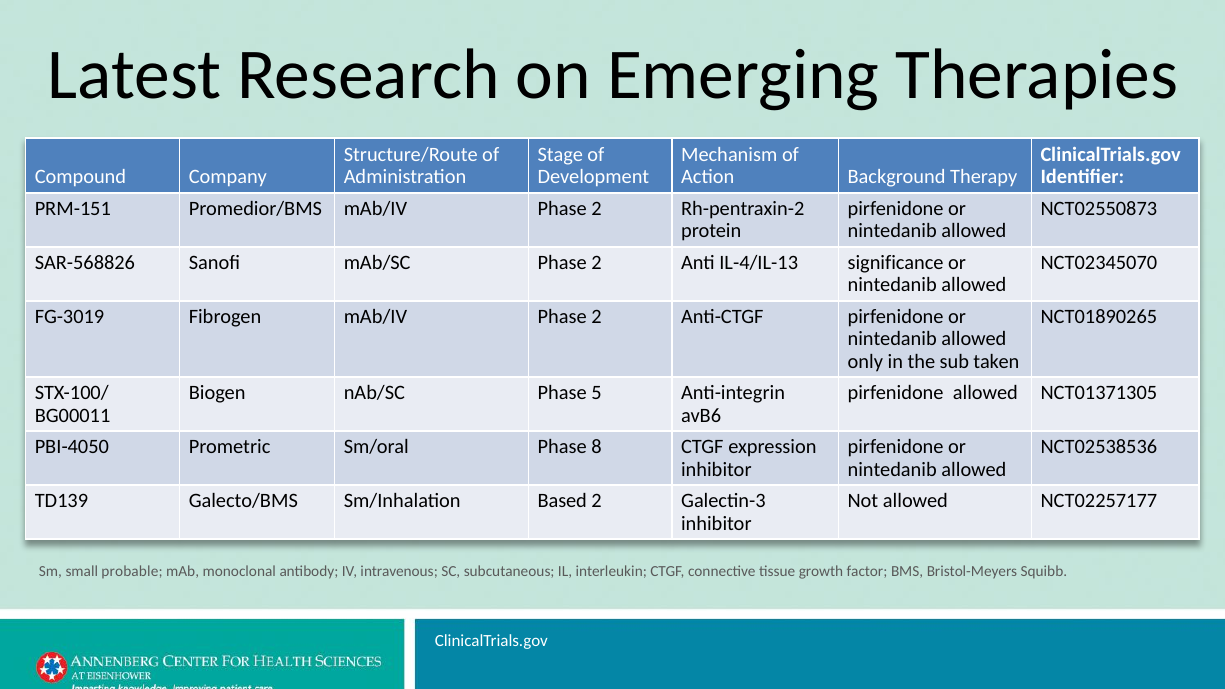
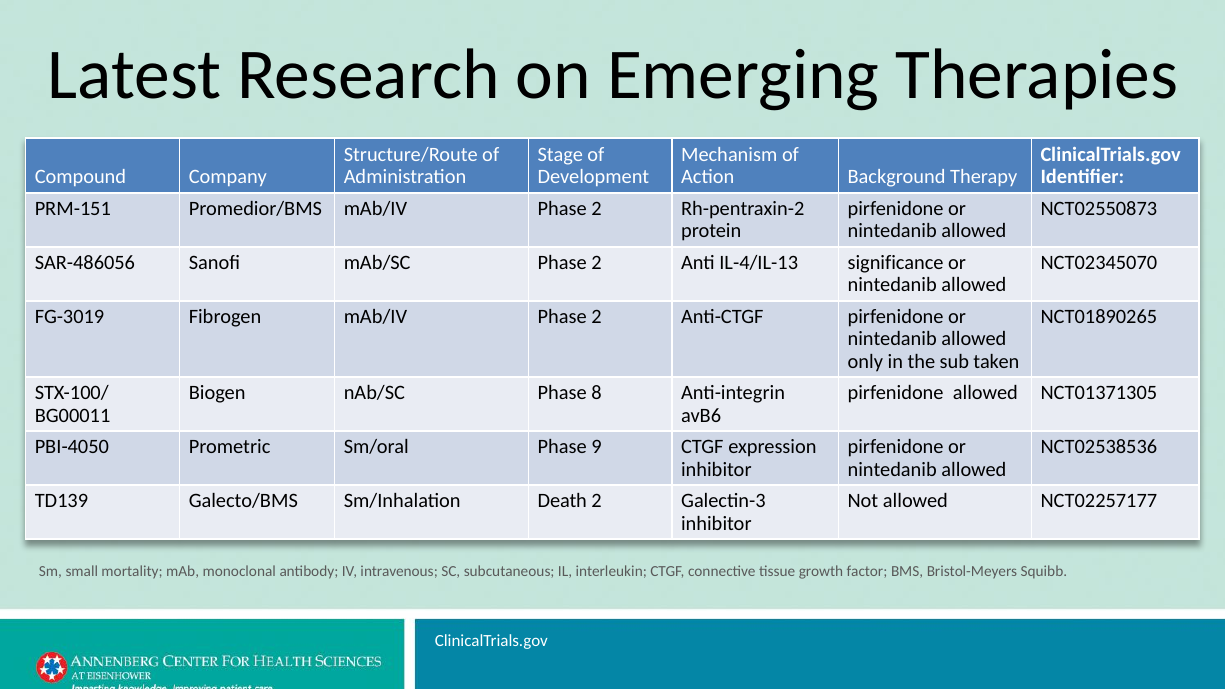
SAR-568826: SAR-568826 -> SAR-486056
5: 5 -> 8
8: 8 -> 9
Based: Based -> Death
probable: probable -> mortality
